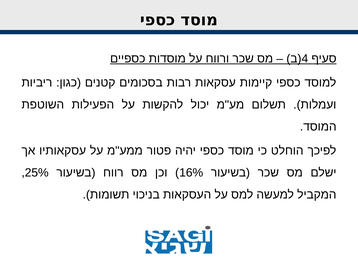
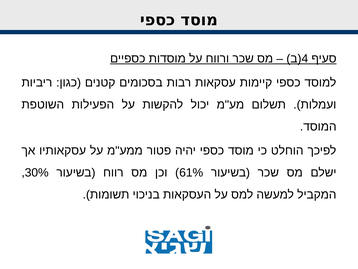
25%: 25% -> 30%
16%: 16% -> 61%
